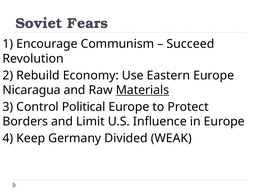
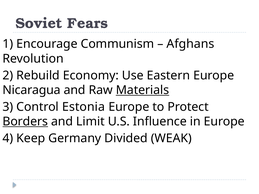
Succeed: Succeed -> Afghans
Political: Political -> Estonia
Borders underline: none -> present
